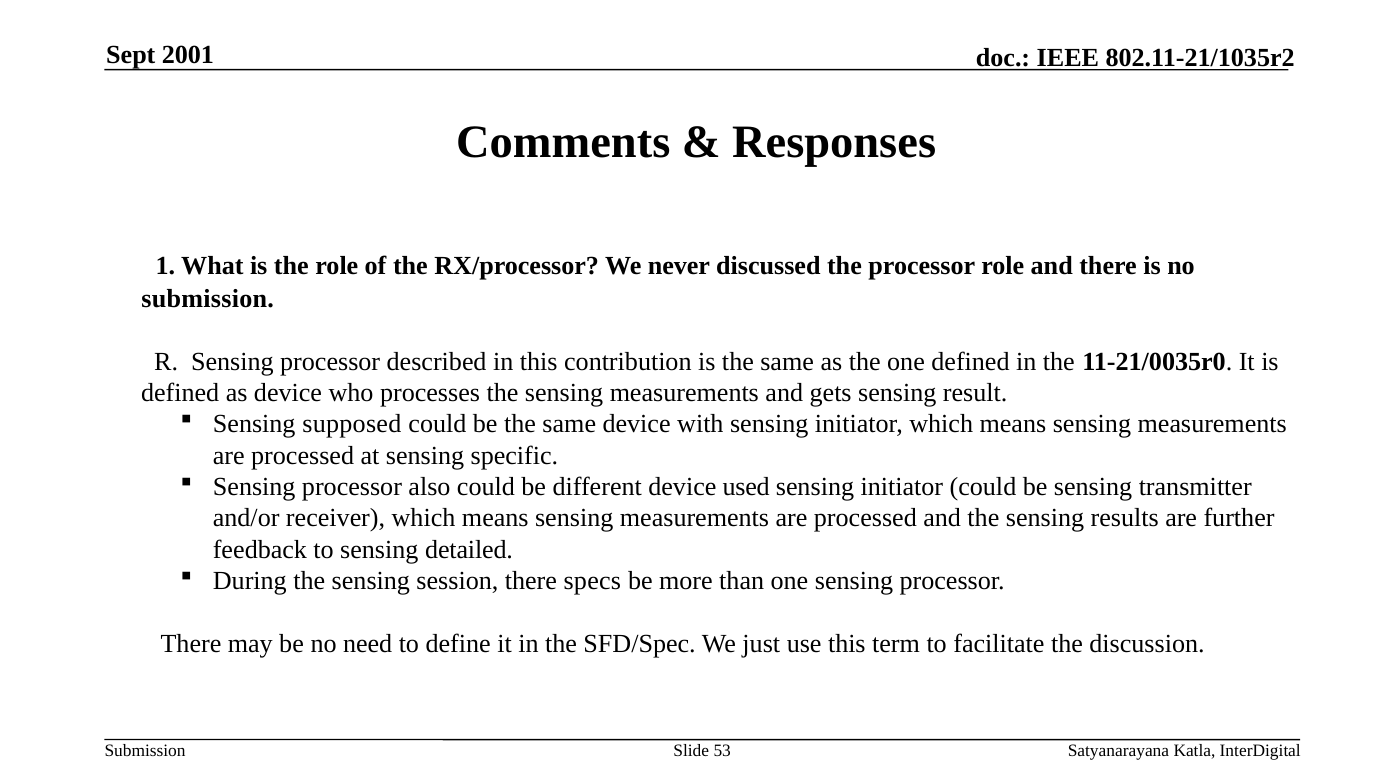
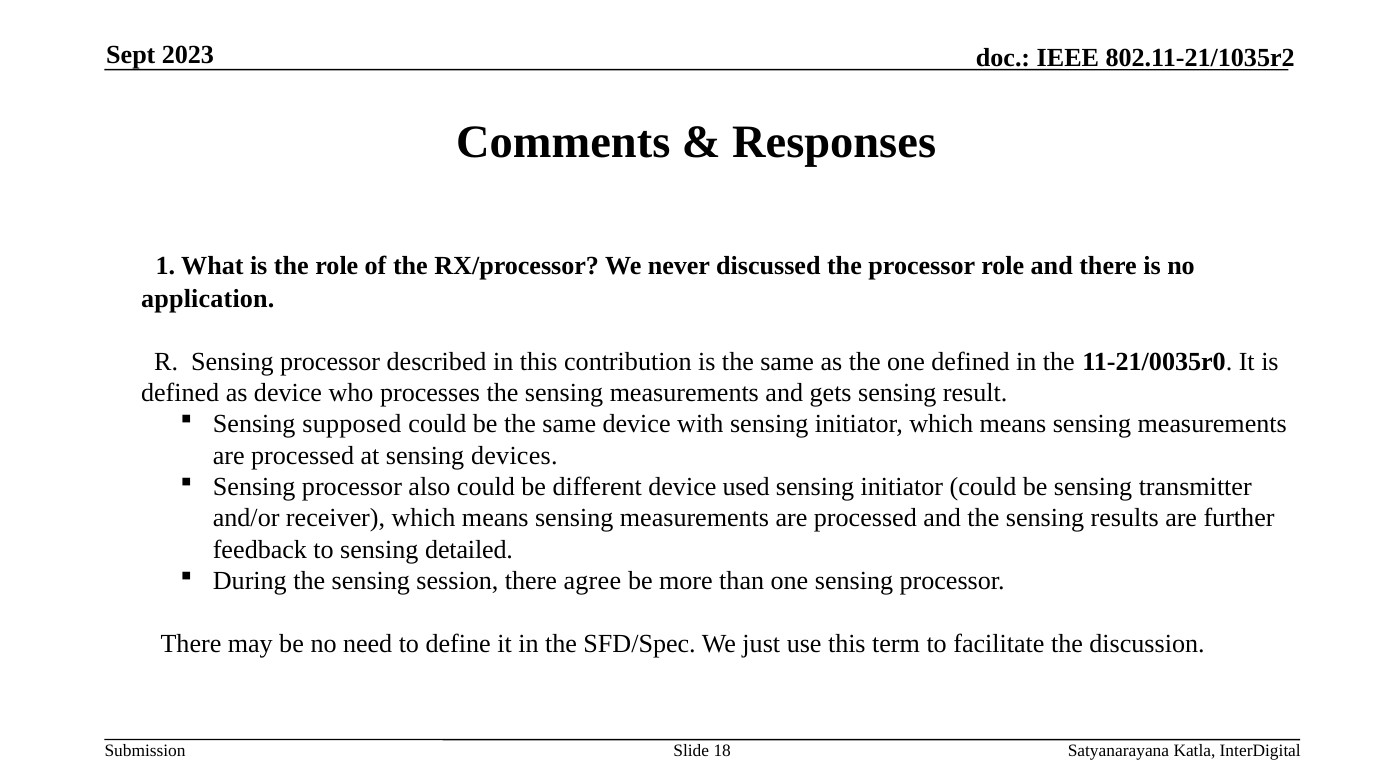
2001: 2001 -> 2023
submission at (208, 299): submission -> application
specific: specific -> devices
specs: specs -> agree
53: 53 -> 18
